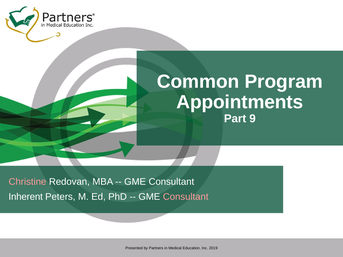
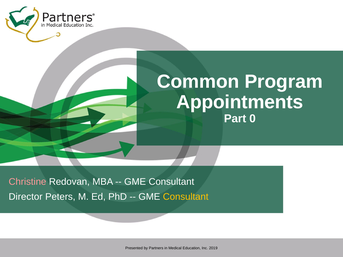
9: 9 -> 0
Inherent: Inherent -> Director
Consultant at (186, 197) colour: pink -> yellow
